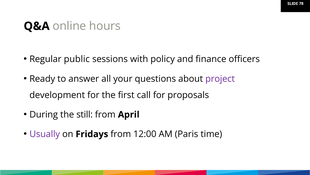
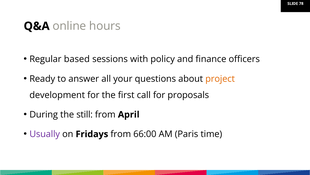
public: public -> based
project colour: purple -> orange
12:00: 12:00 -> 66:00
